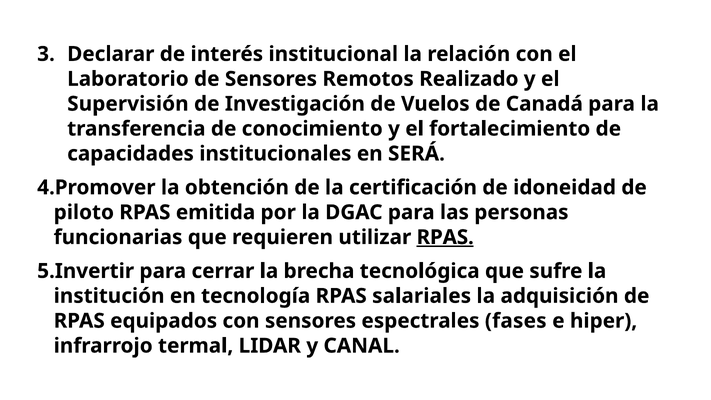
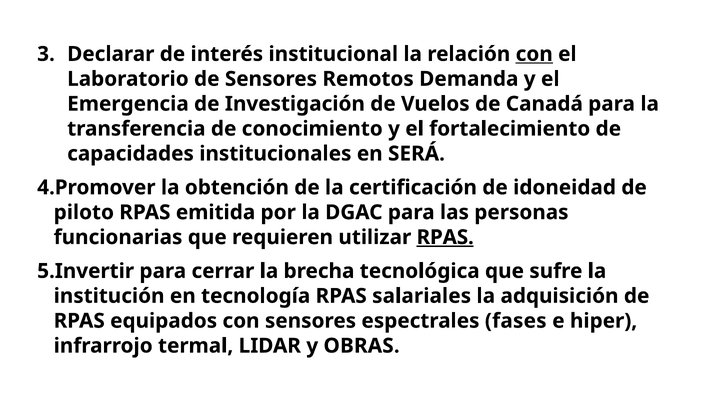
con at (534, 54) underline: none -> present
Realizado: Realizado -> Demanda
Supervisión: Supervisión -> Emergencia
CANAL: CANAL -> OBRAS
